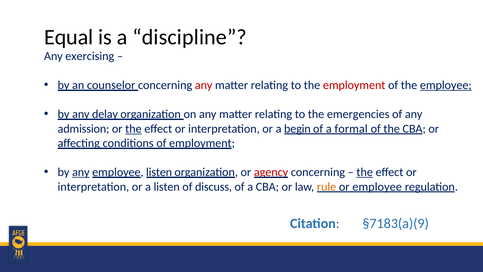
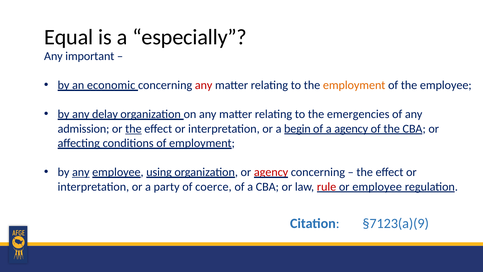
discipline: discipline -> especially
exercising: exercising -> important
counselor: counselor -> economic
employment at (354, 85) colour: red -> orange
employee at (446, 85) underline: present -> none
a formal: formal -> agency
employee listen: listen -> using
the at (365, 172) underline: present -> none
a listen: listen -> party
discuss: discuss -> coerce
rule colour: orange -> red
§7183(a)(9: §7183(a)(9 -> §7123(a)(9
